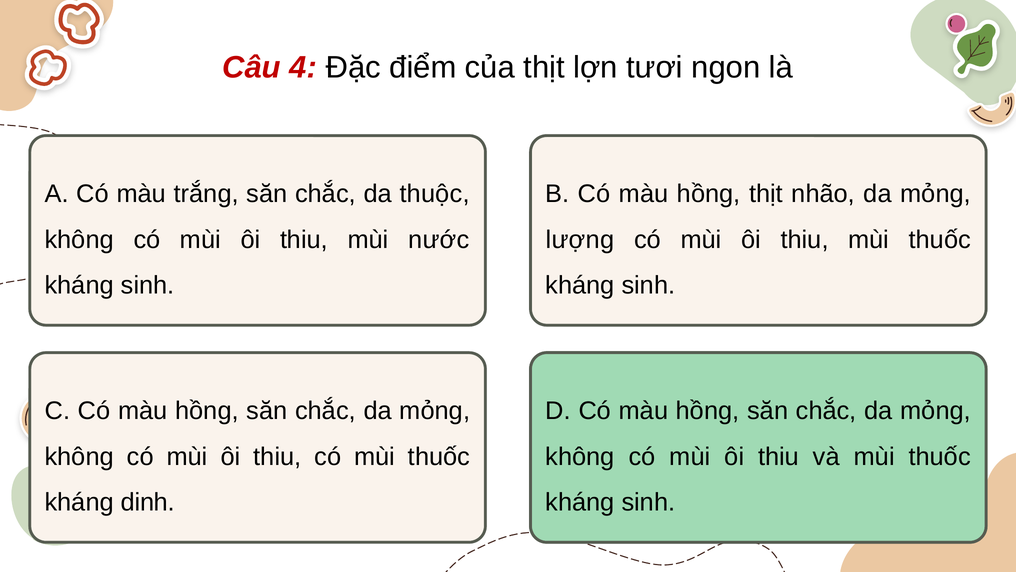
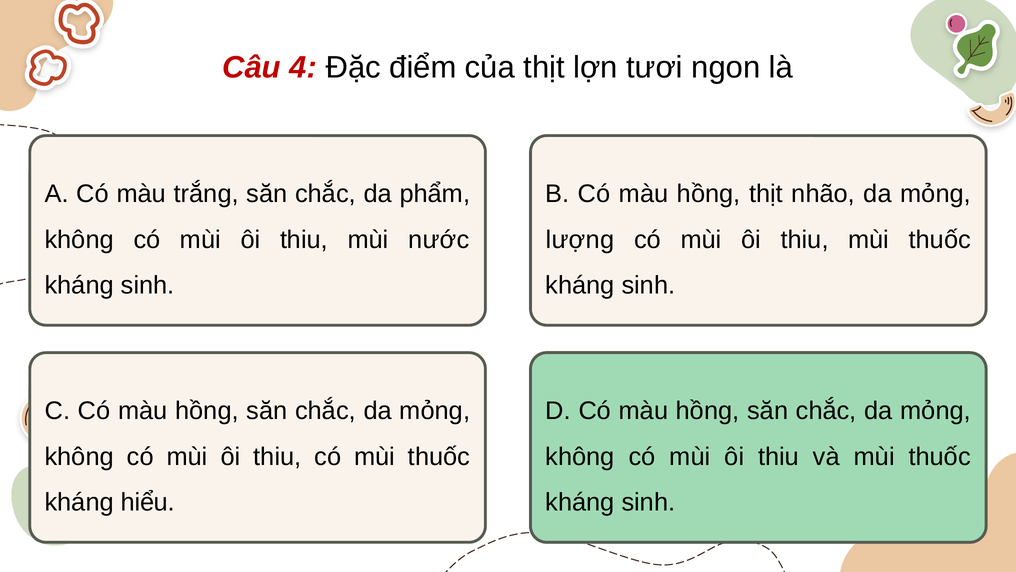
thuộc: thuộc -> phẩm
dinh: dinh -> hiểu
